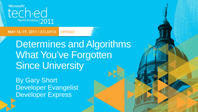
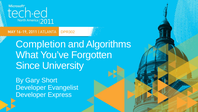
Determines: Determines -> Completion
